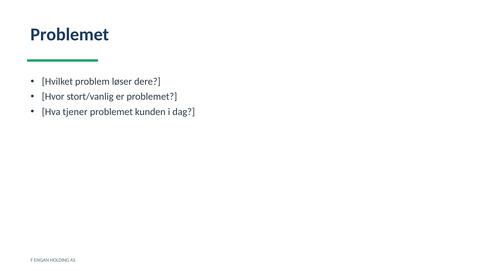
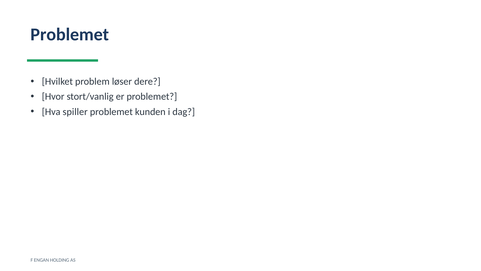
tjener: tjener -> spiller
